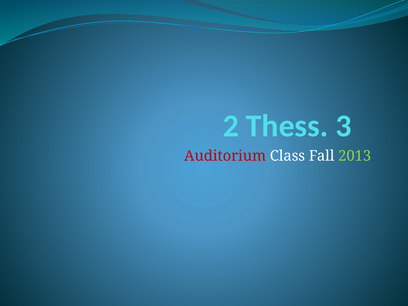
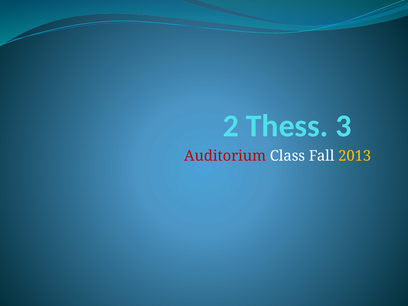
2013 colour: light green -> yellow
